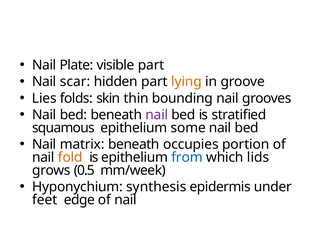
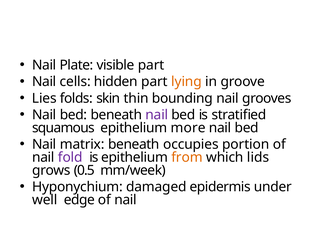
scar: scar -> cells
some: some -> more
fold colour: orange -> purple
from colour: blue -> orange
synthesis: synthesis -> damaged
feet: feet -> well
